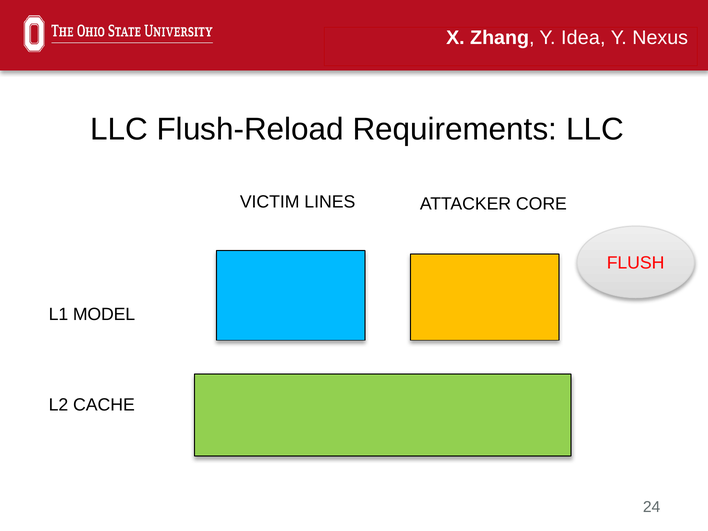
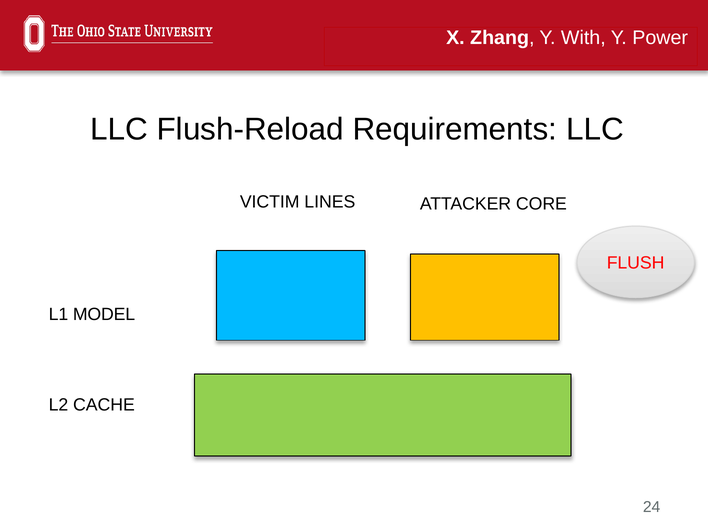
Idea: Idea -> With
Nexus: Nexus -> Power
